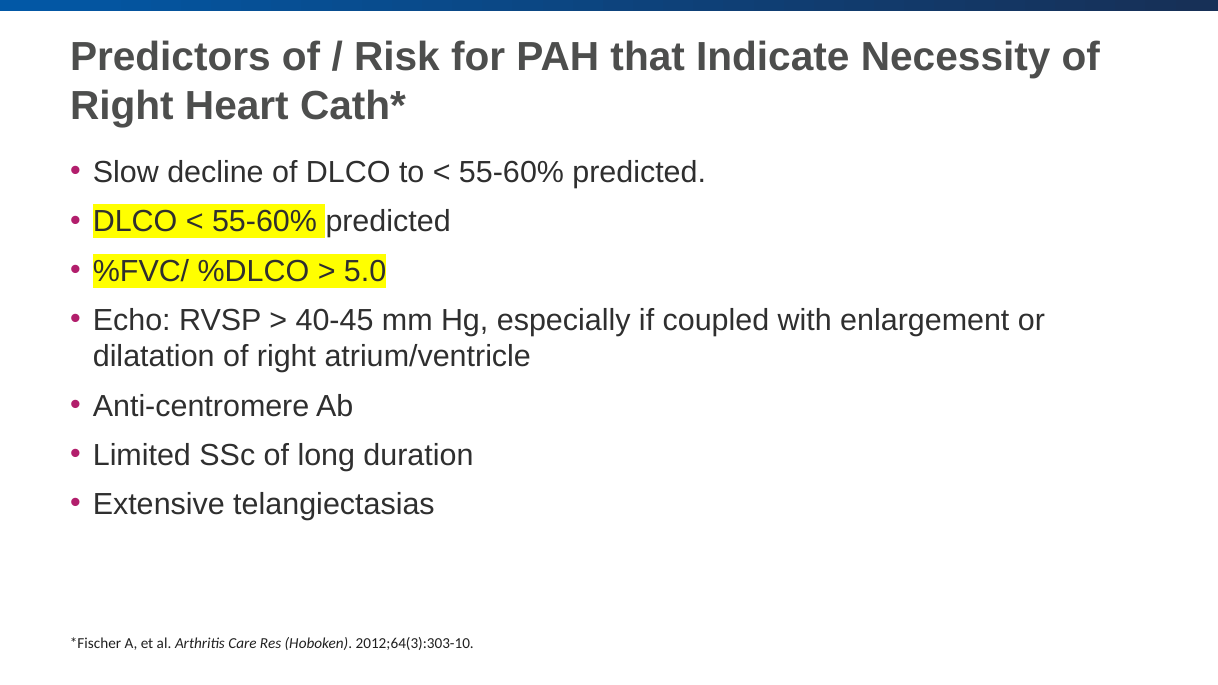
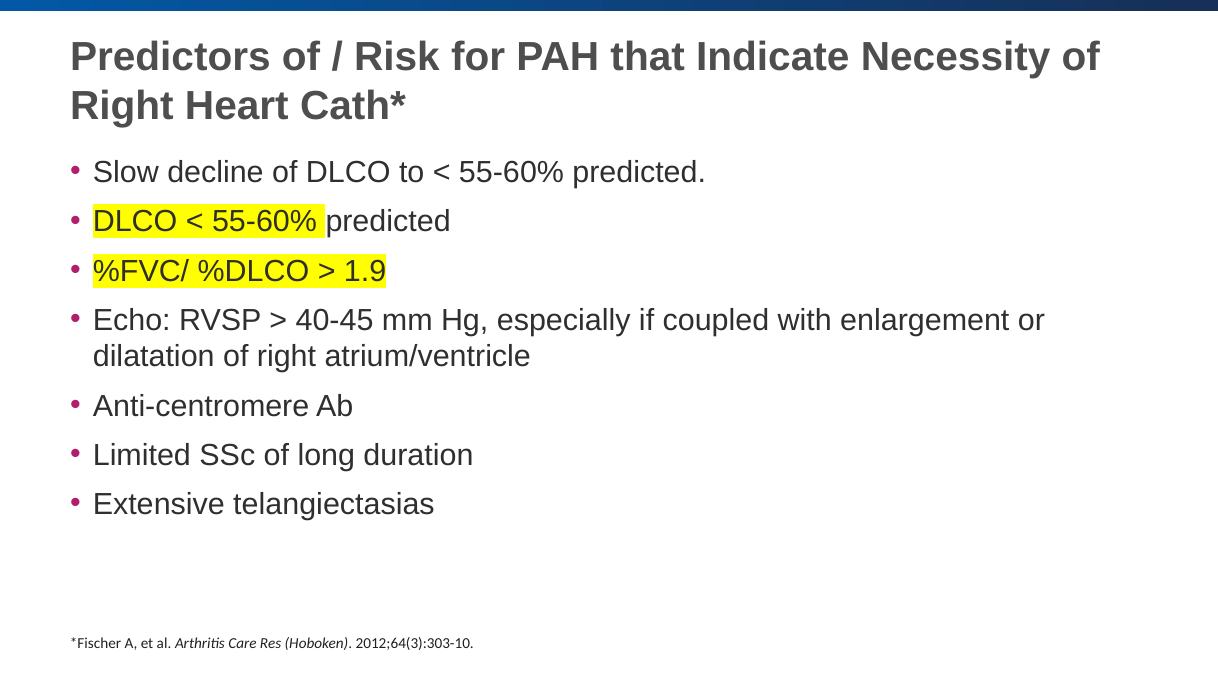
5.0: 5.0 -> 1.9
